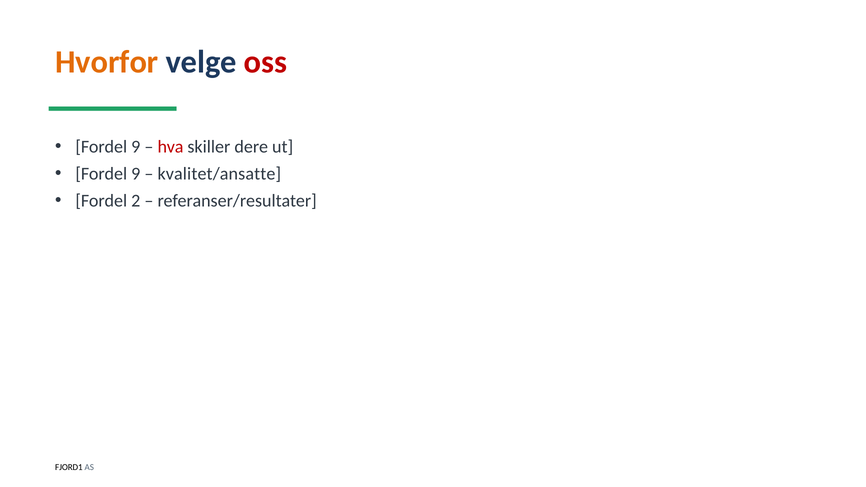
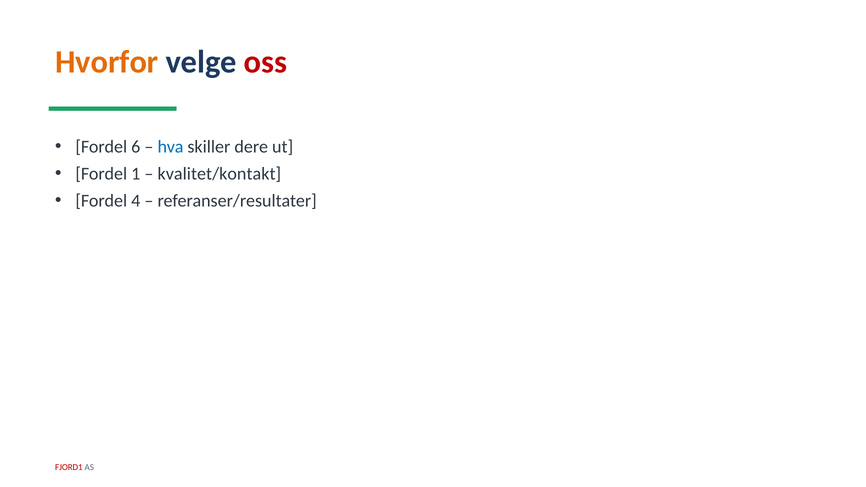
9 at (136, 147): 9 -> 6
hva colour: red -> blue
9 at (136, 174): 9 -> 1
kvalitet/ansatte: kvalitet/ansatte -> kvalitet/kontakt
2: 2 -> 4
FJORD1 colour: black -> red
